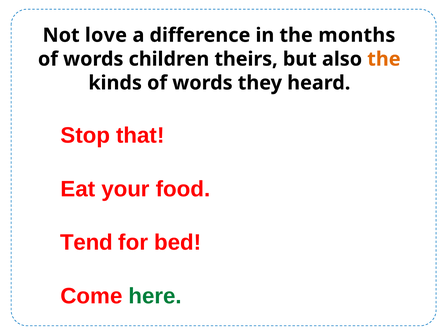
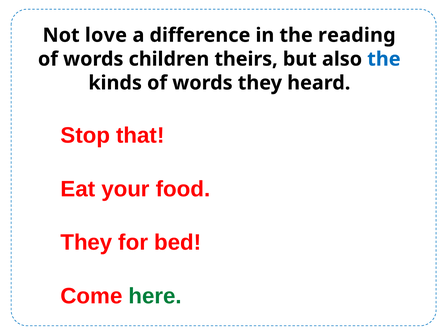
months: months -> reading
the at (384, 59) colour: orange -> blue
Tend at (86, 242): Tend -> They
